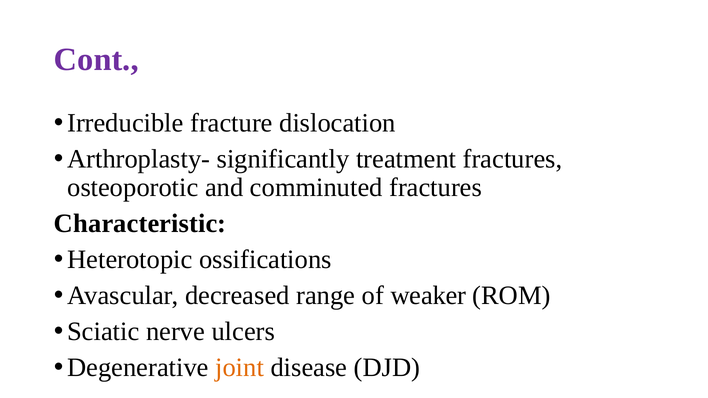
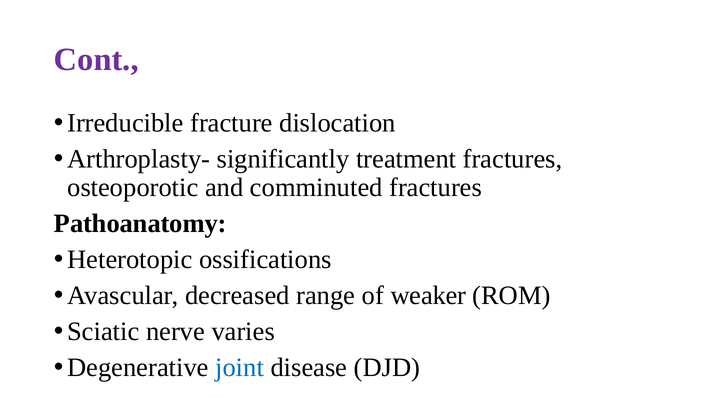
Characteristic: Characteristic -> Pathoanatomy
ulcers: ulcers -> varies
joint colour: orange -> blue
